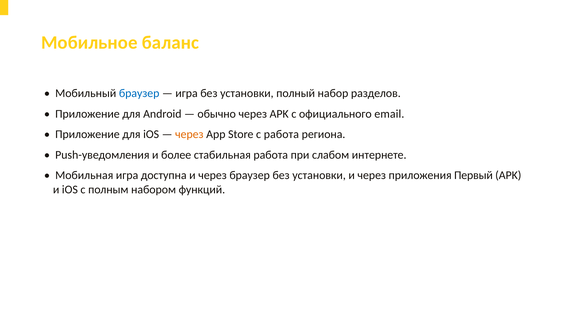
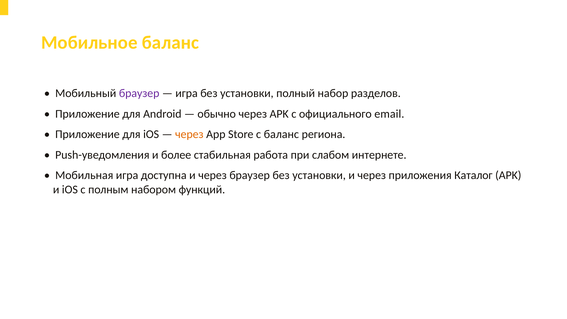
браузер at (139, 93) colour: blue -> purple
с работа: работа -> баланс
Первый: Первый -> Каталог
